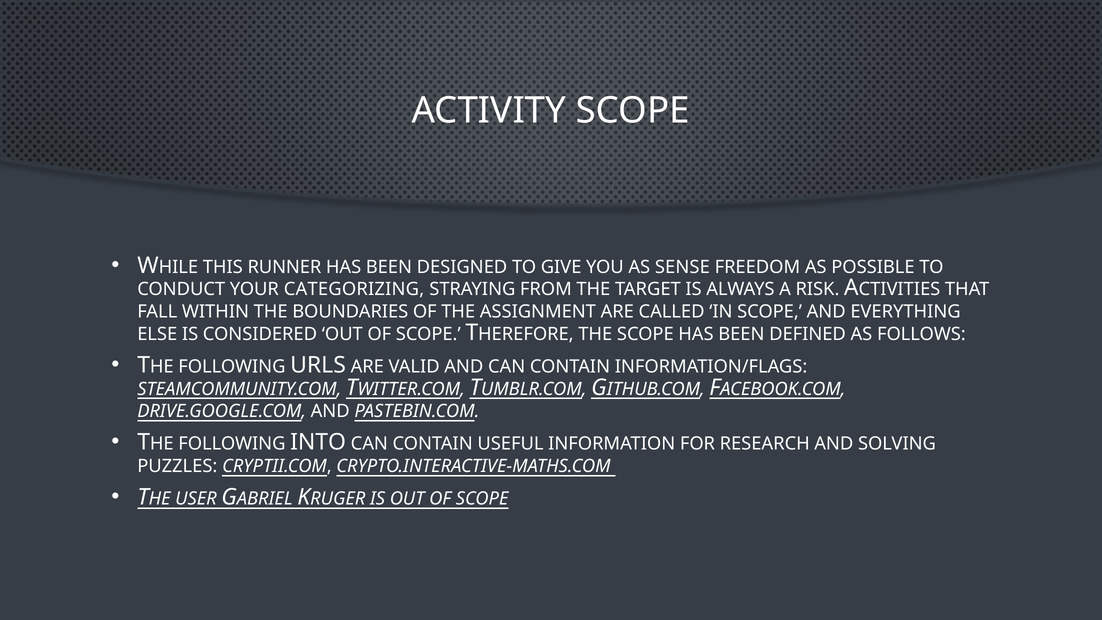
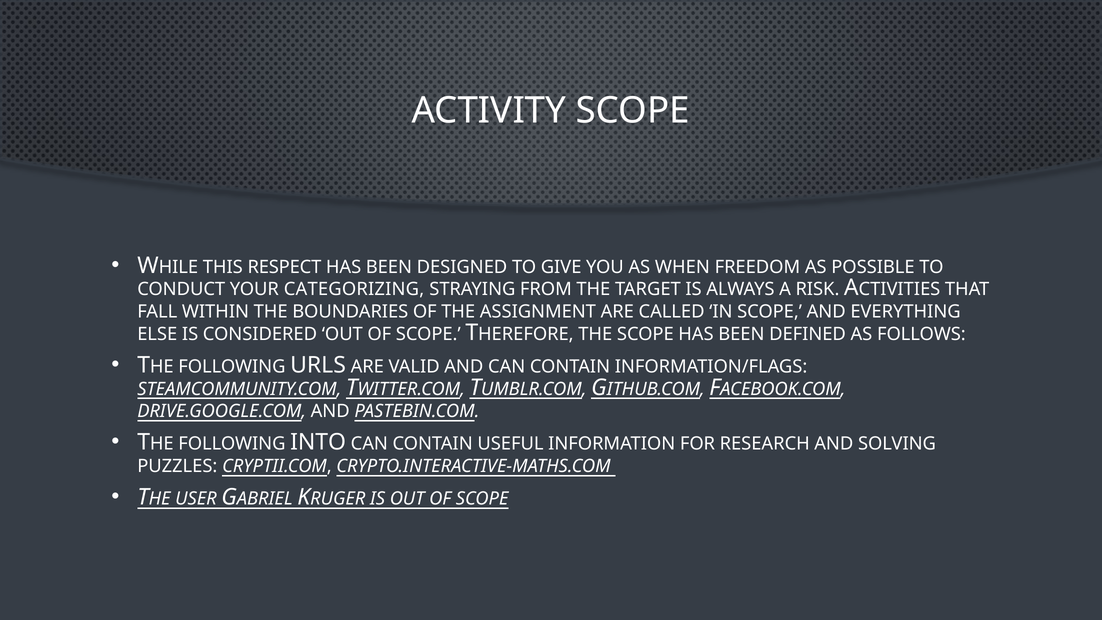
RUNNER: RUNNER -> RESPECT
SENSE: SENSE -> WHEN
